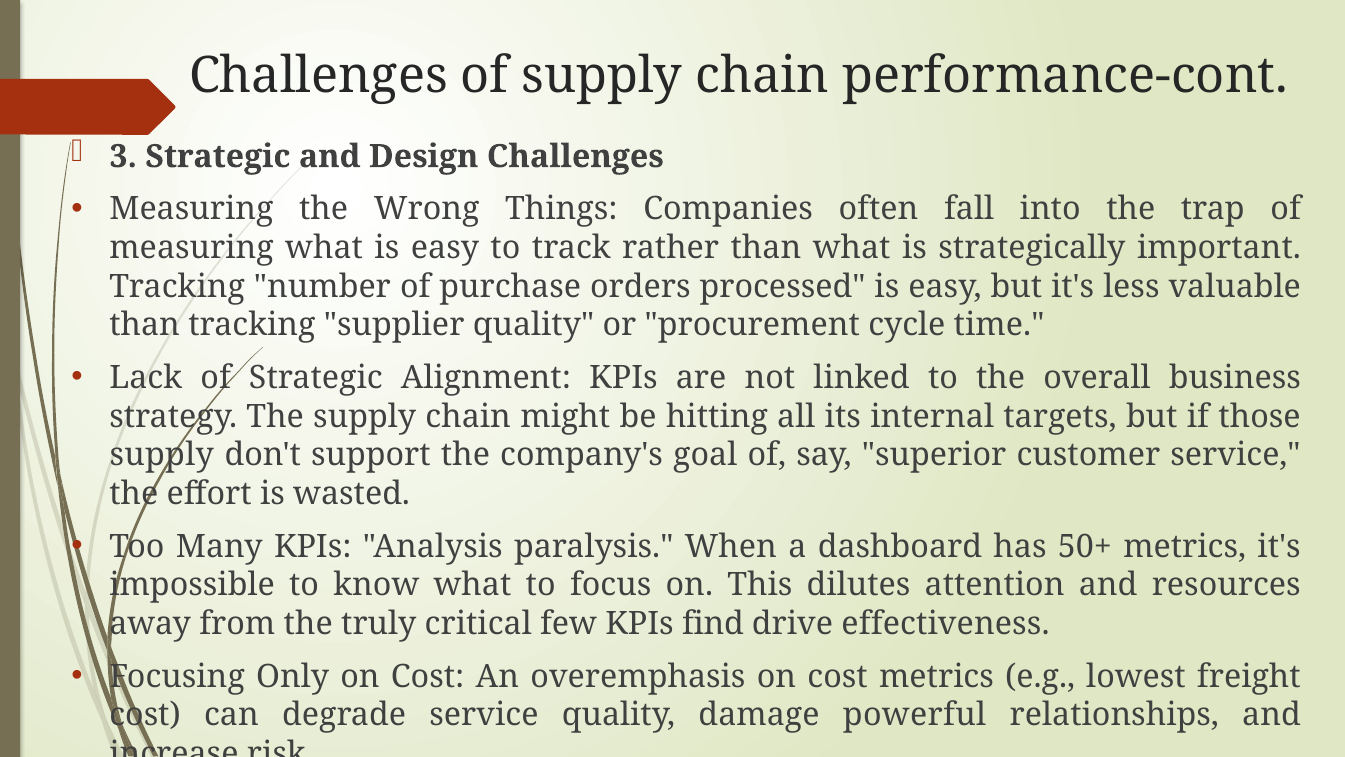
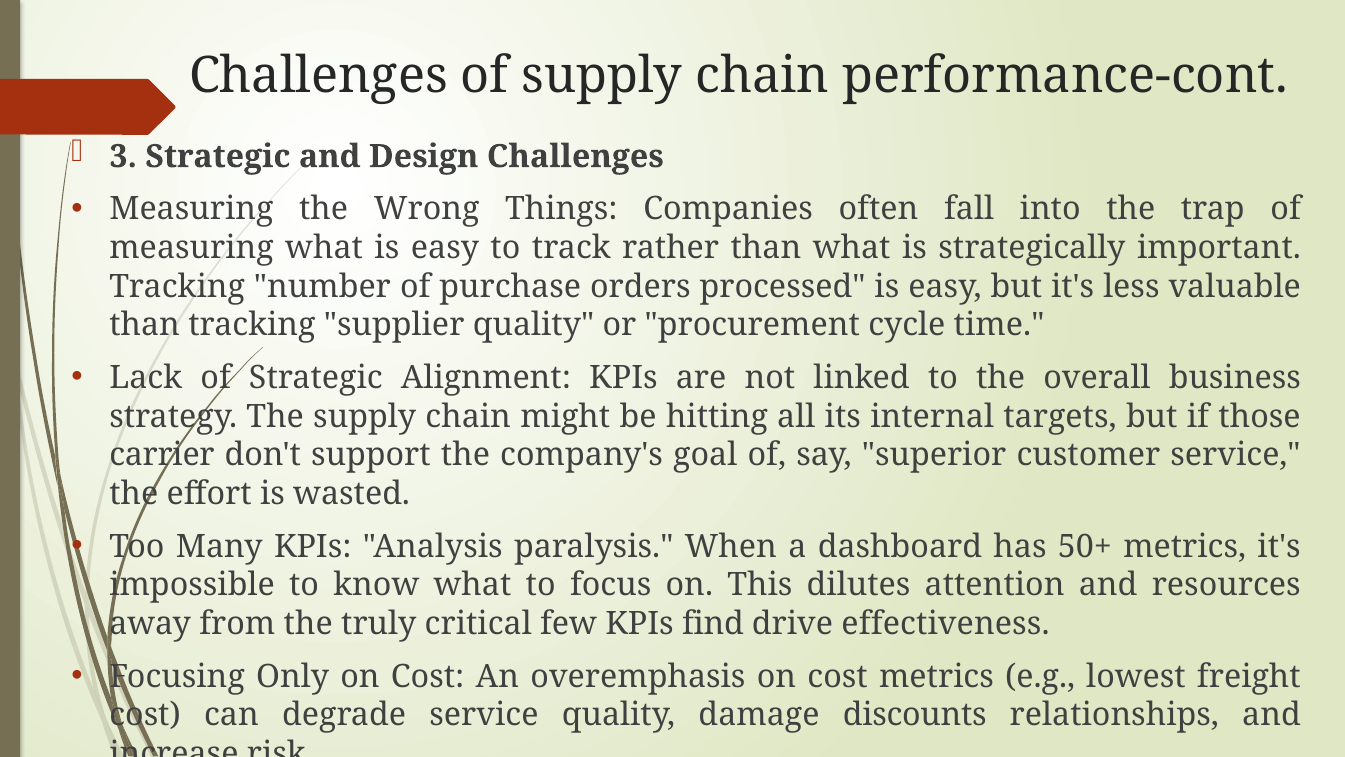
supply at (162, 455): supply -> carrier
powerful: powerful -> discounts
